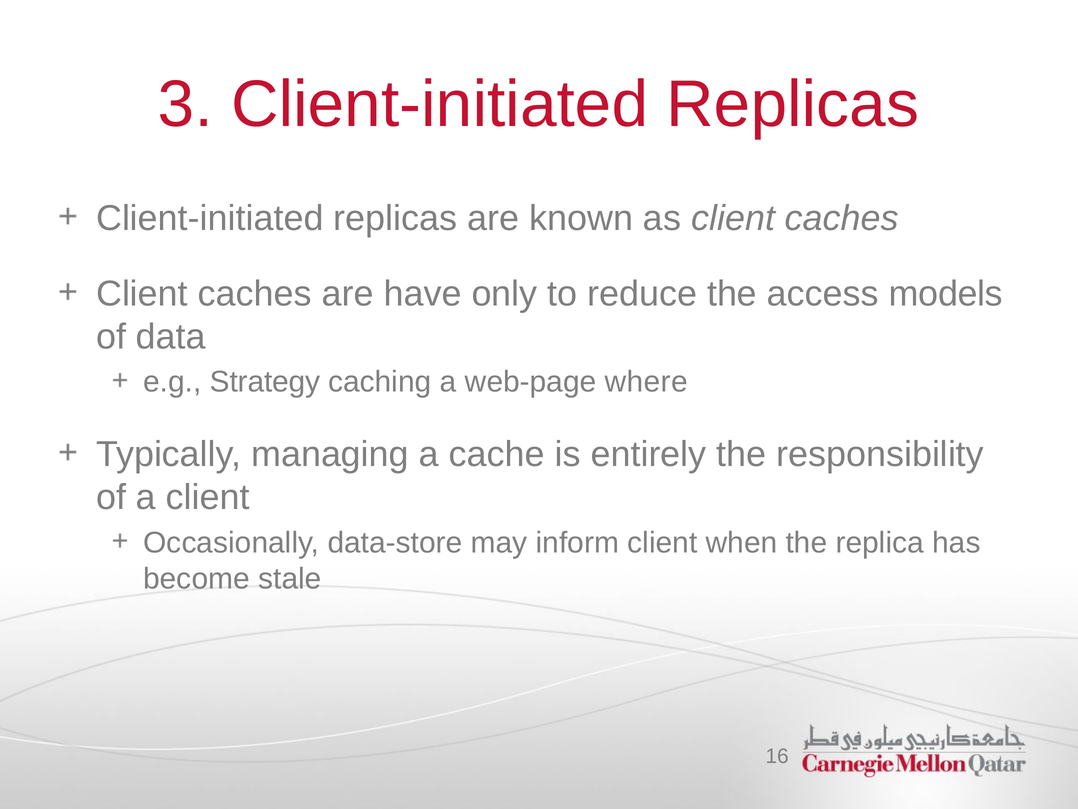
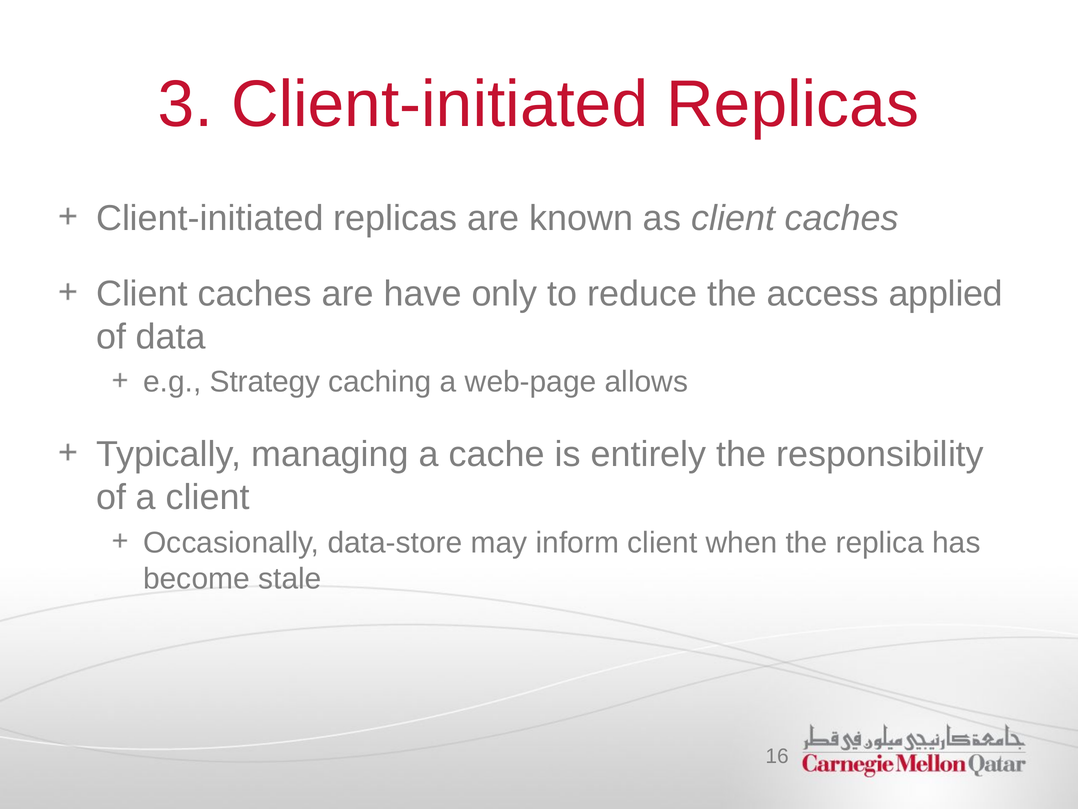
models: models -> applied
where: where -> allows
